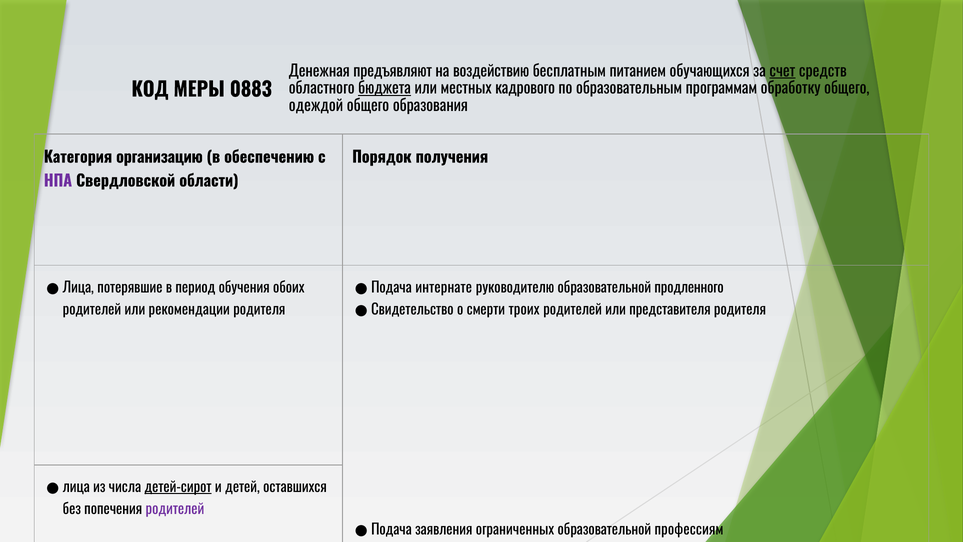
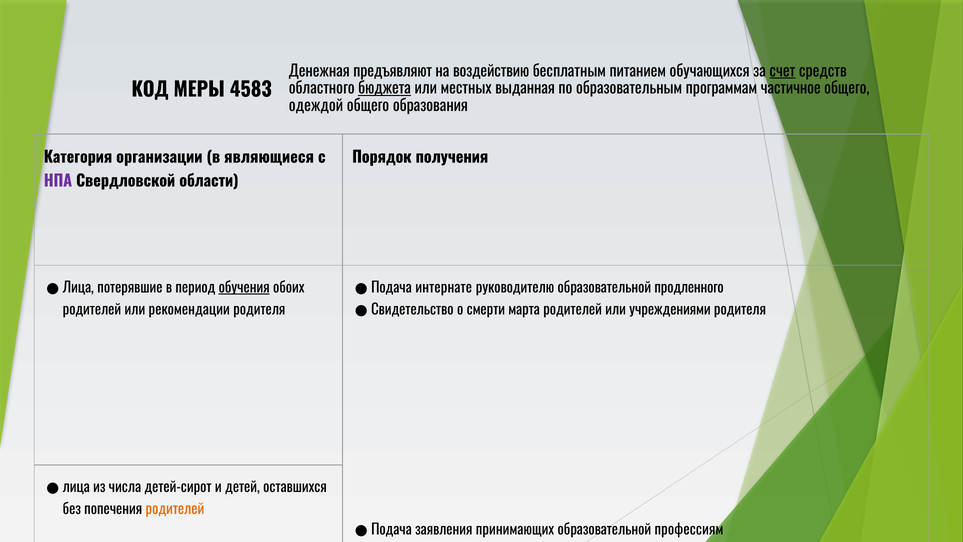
0883: 0883 -> 4583
кадрового: кадрового -> выданная
обработку: обработку -> частичное
организацию: организацию -> организации
обеспечению: обеспечению -> являющиеся
обучения underline: none -> present
троих: троих -> марта
представителя: представителя -> учреждениями
детей-сирот underline: present -> none
родителей at (175, 509) colour: purple -> orange
ограниченных: ограниченных -> принимающих
